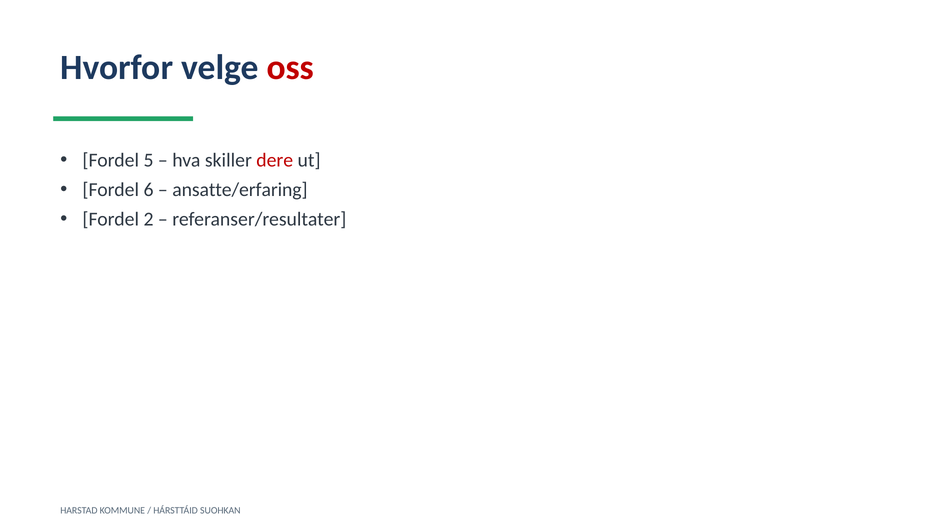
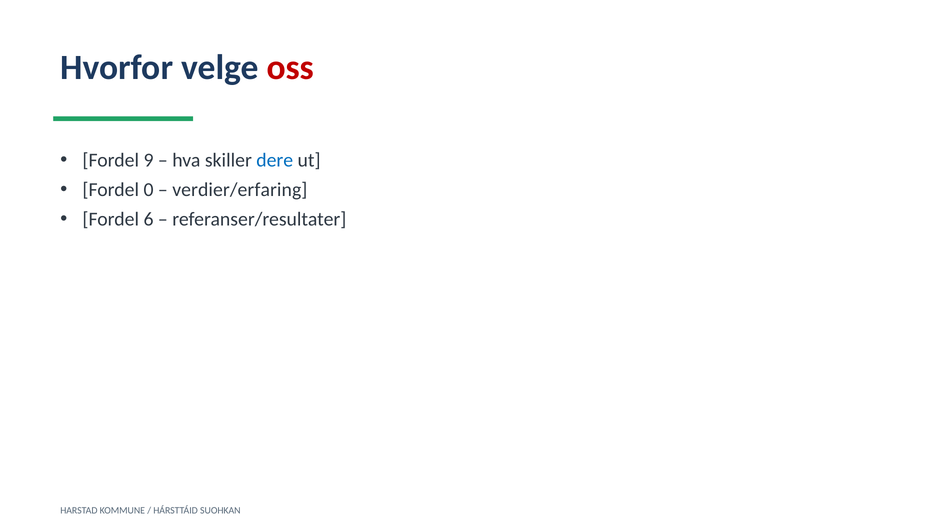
5: 5 -> 9
dere colour: red -> blue
6: 6 -> 0
ansatte/erfaring: ansatte/erfaring -> verdier/erfaring
2: 2 -> 6
